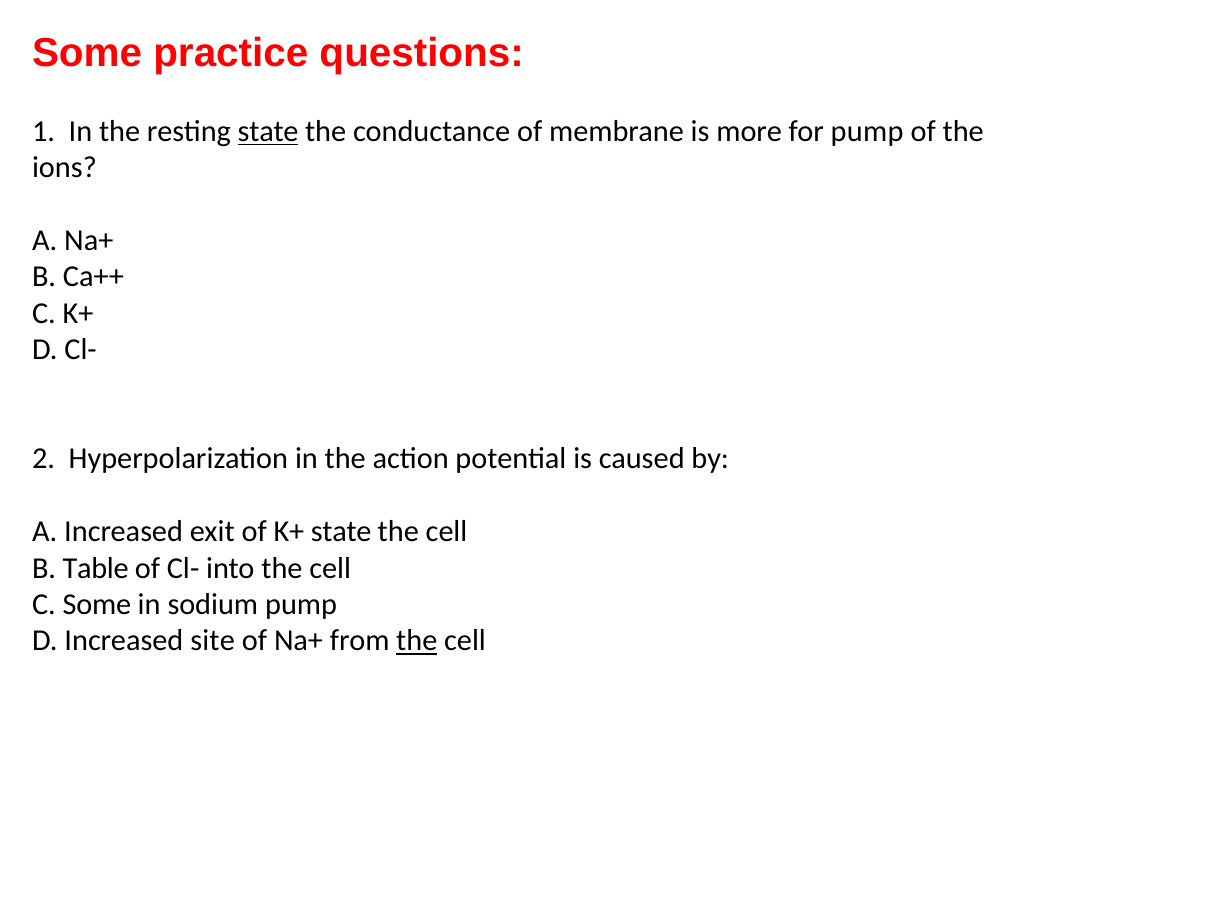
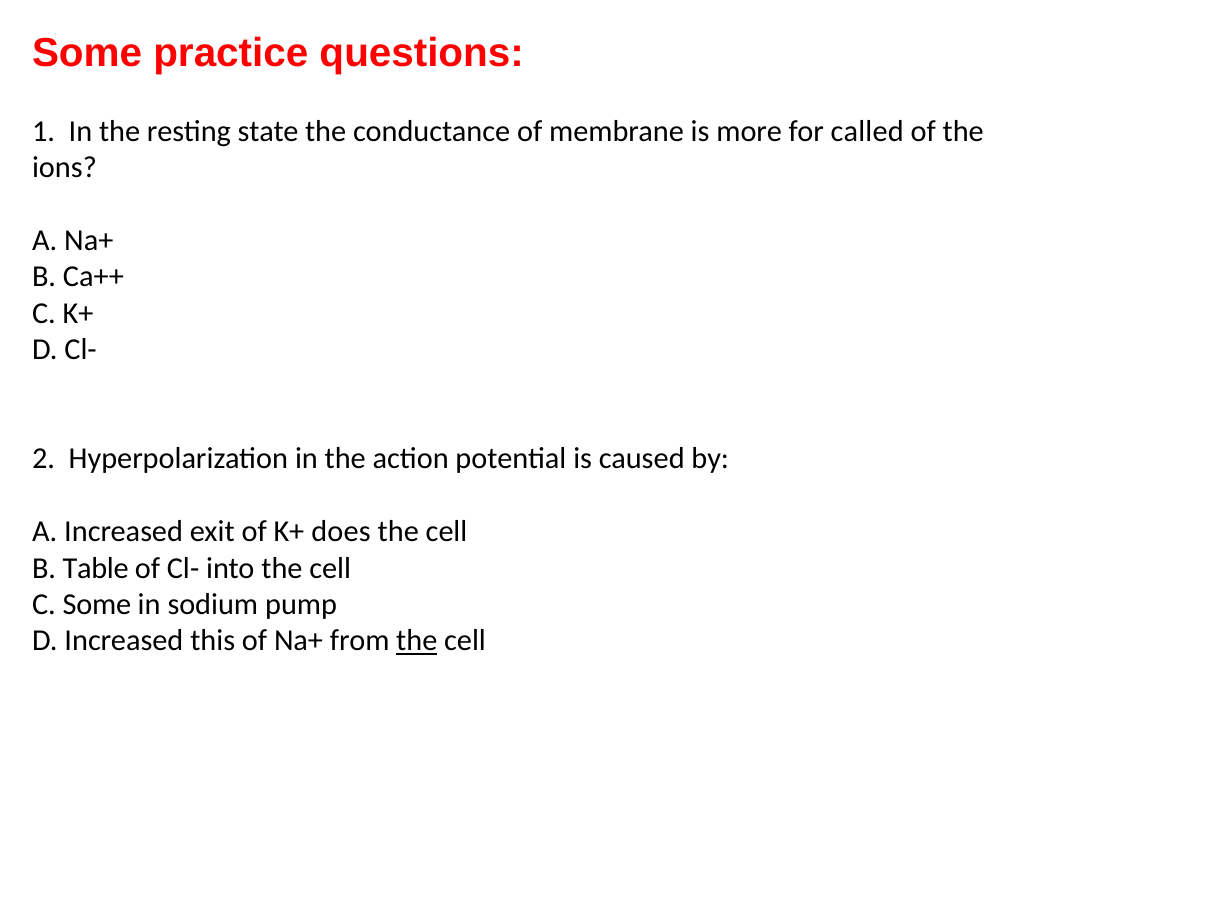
state at (268, 131) underline: present -> none
for pump: pump -> called
K+ state: state -> does
site: site -> this
